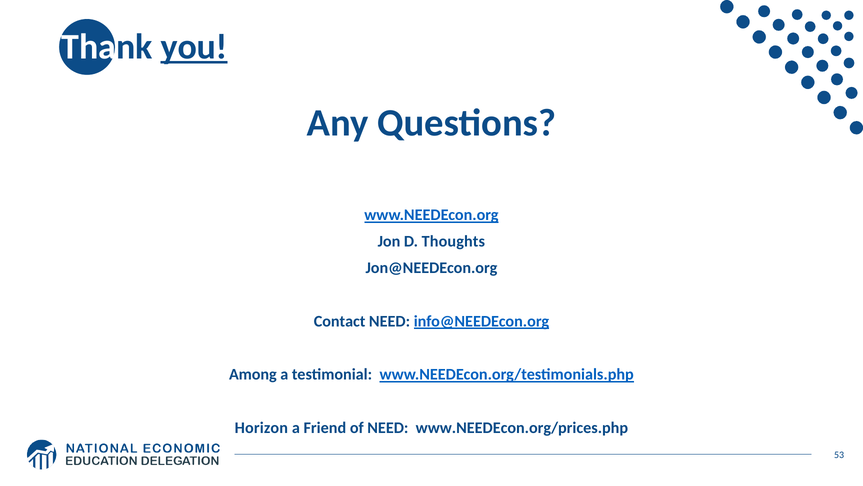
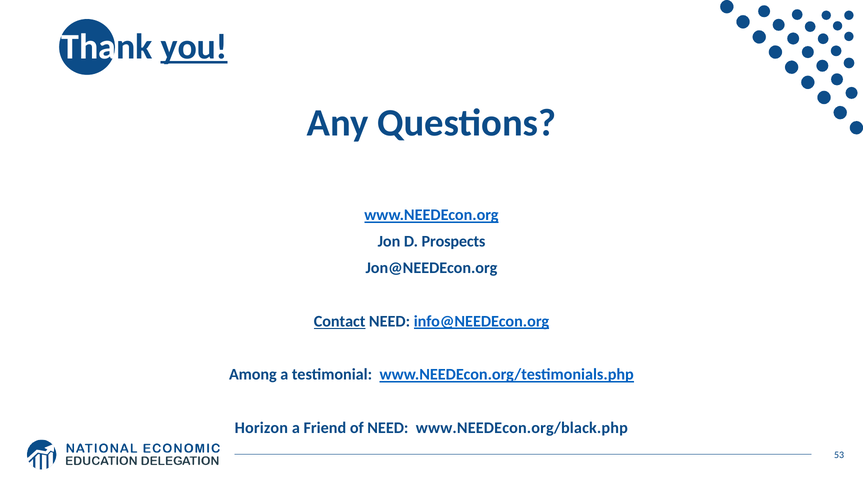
Thoughts: Thoughts -> Prospects
Contact underline: none -> present
www.NEEDEcon.org/prices.php: www.NEEDEcon.org/prices.php -> www.NEEDEcon.org/black.php
